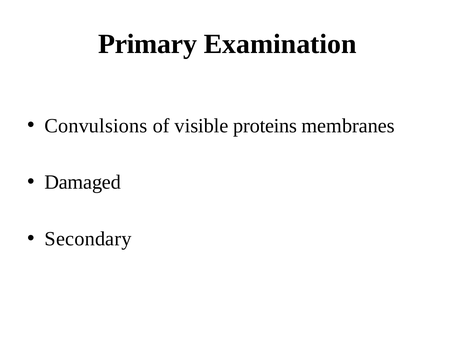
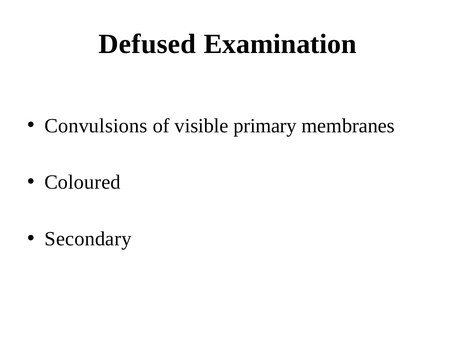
Primary: Primary -> Defused
proteins: proteins -> primary
Damaged: Damaged -> Coloured
